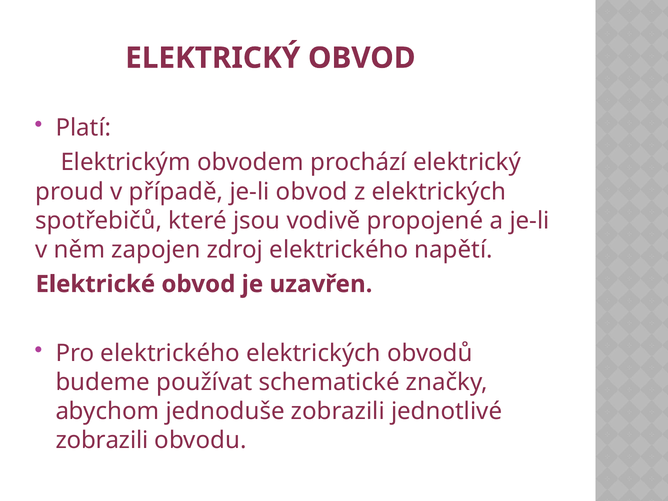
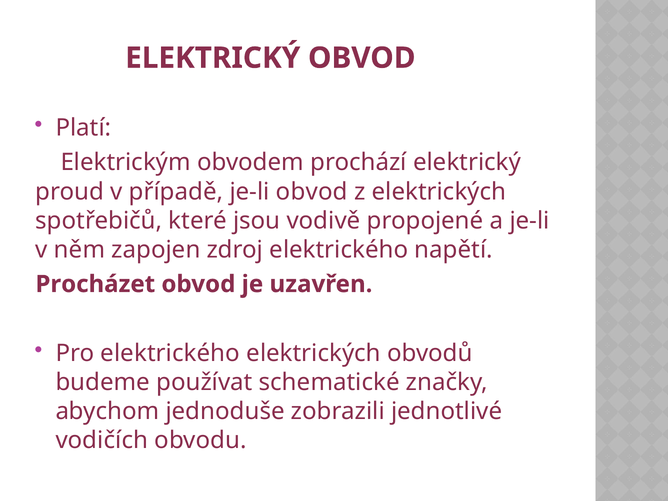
Elektrické: Elektrické -> Procházet
zobrazili at (102, 440): zobrazili -> vodičích
